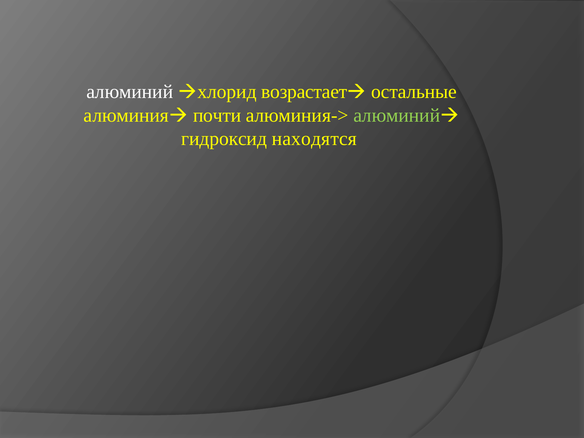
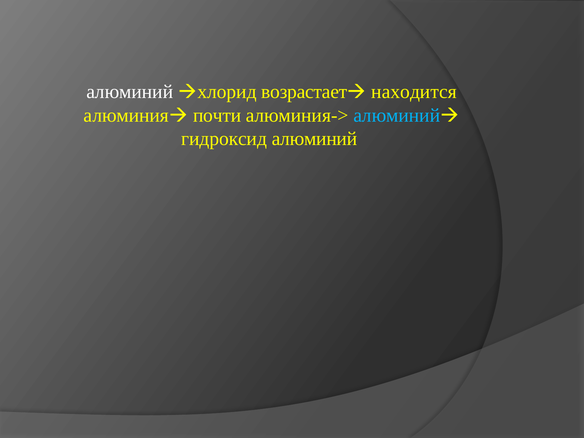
остальные: остальные -> находится
алюминий at (397, 115) colour: light green -> light blue
гидроксид находятся: находятся -> алюминий
